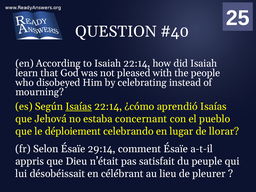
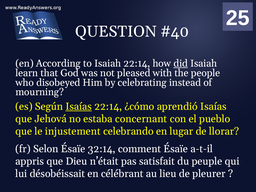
did underline: none -> present
déploiement: déploiement -> injustement
29:14: 29:14 -> 32:14
